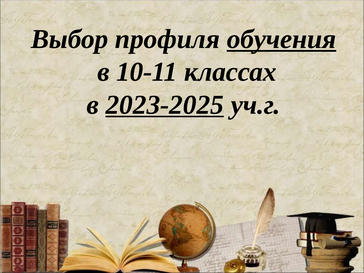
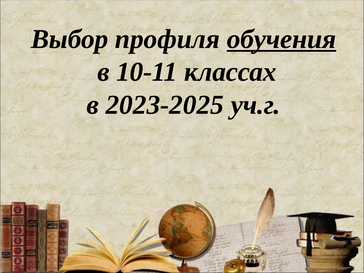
2023-2025 underline: present -> none
